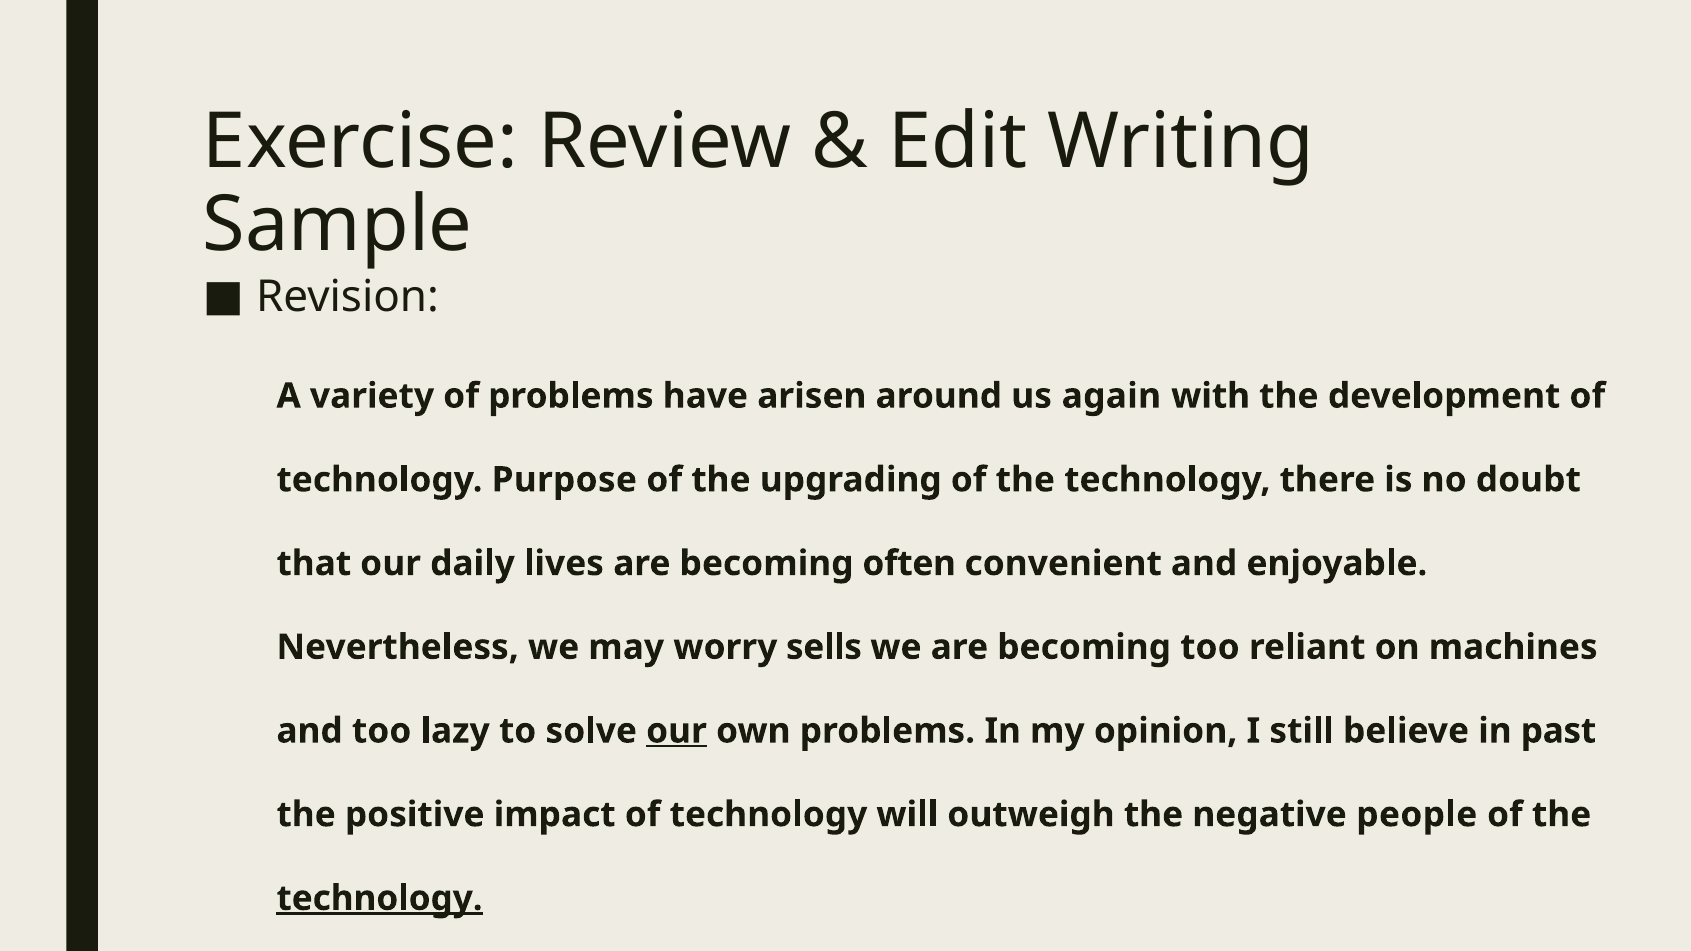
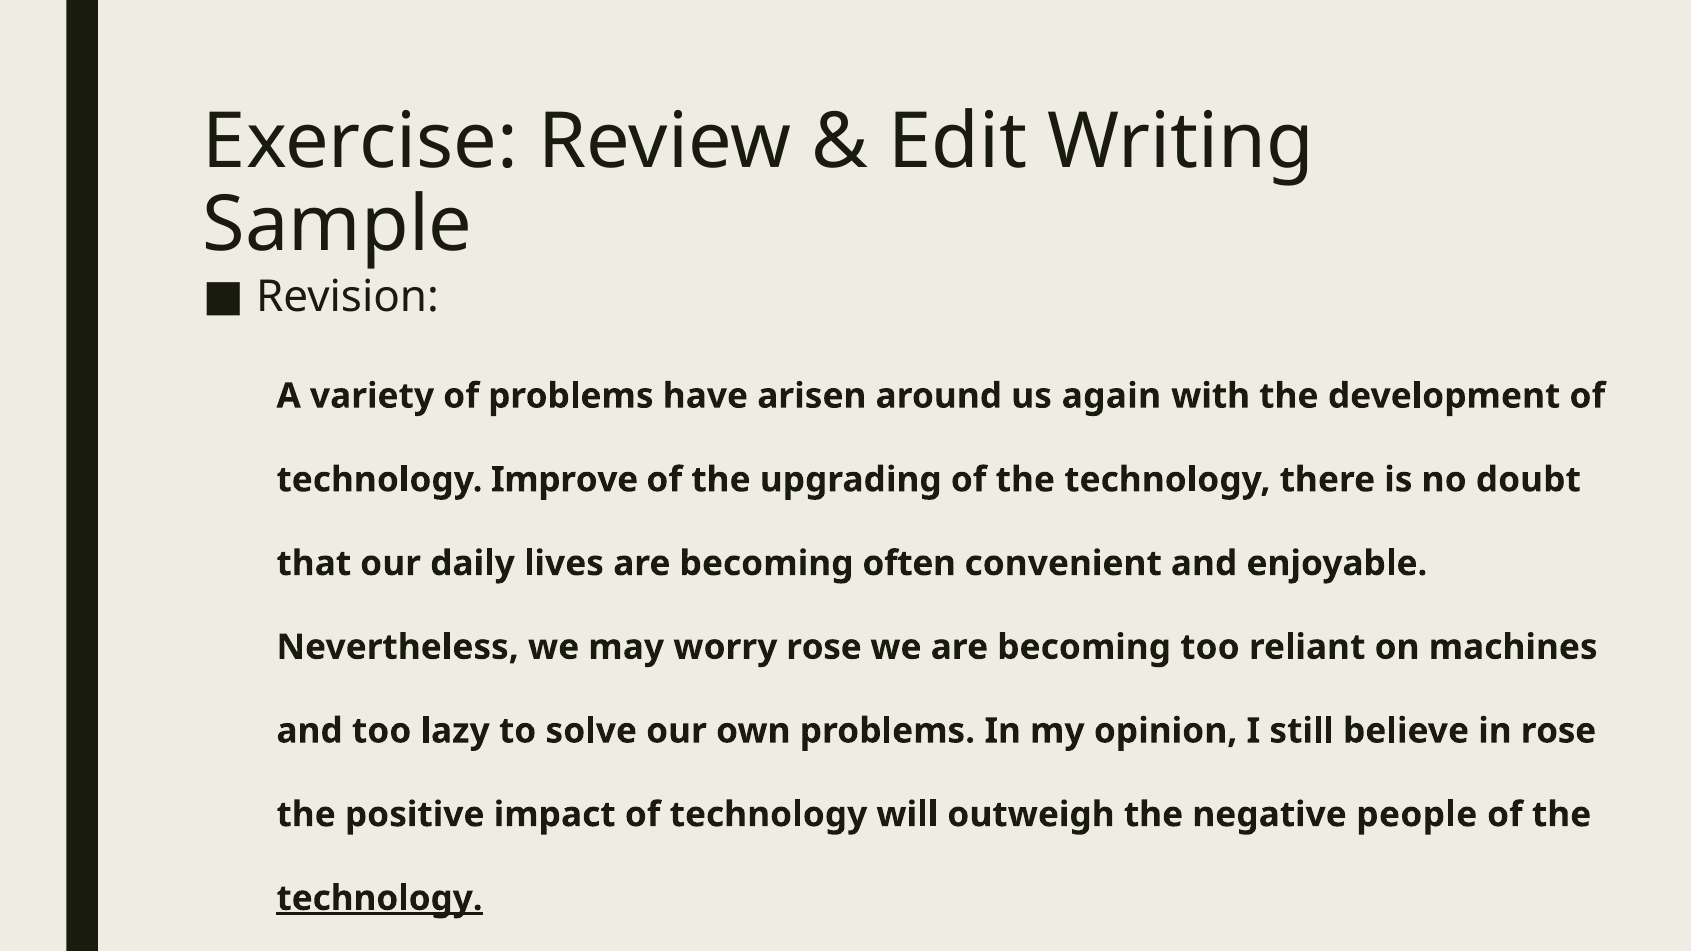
Purpose: Purpose -> Improve
worry sells: sells -> rose
our at (677, 731) underline: present -> none
in past: past -> rose
